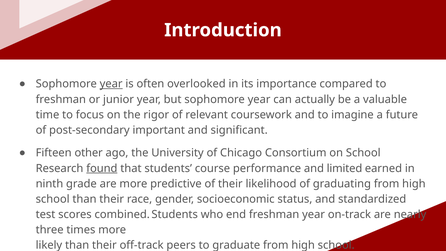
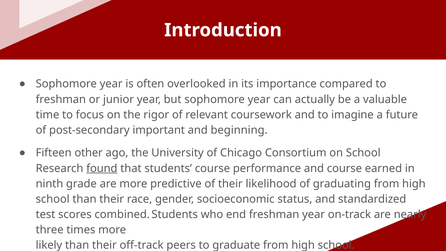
year at (111, 84) underline: present -> none
significant: significant -> beginning
and limited: limited -> course
